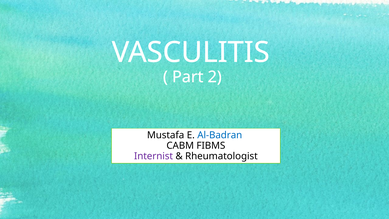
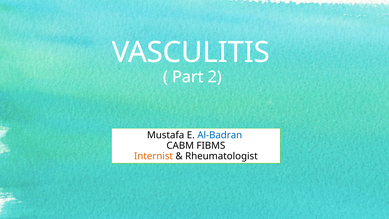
Internist colour: purple -> orange
